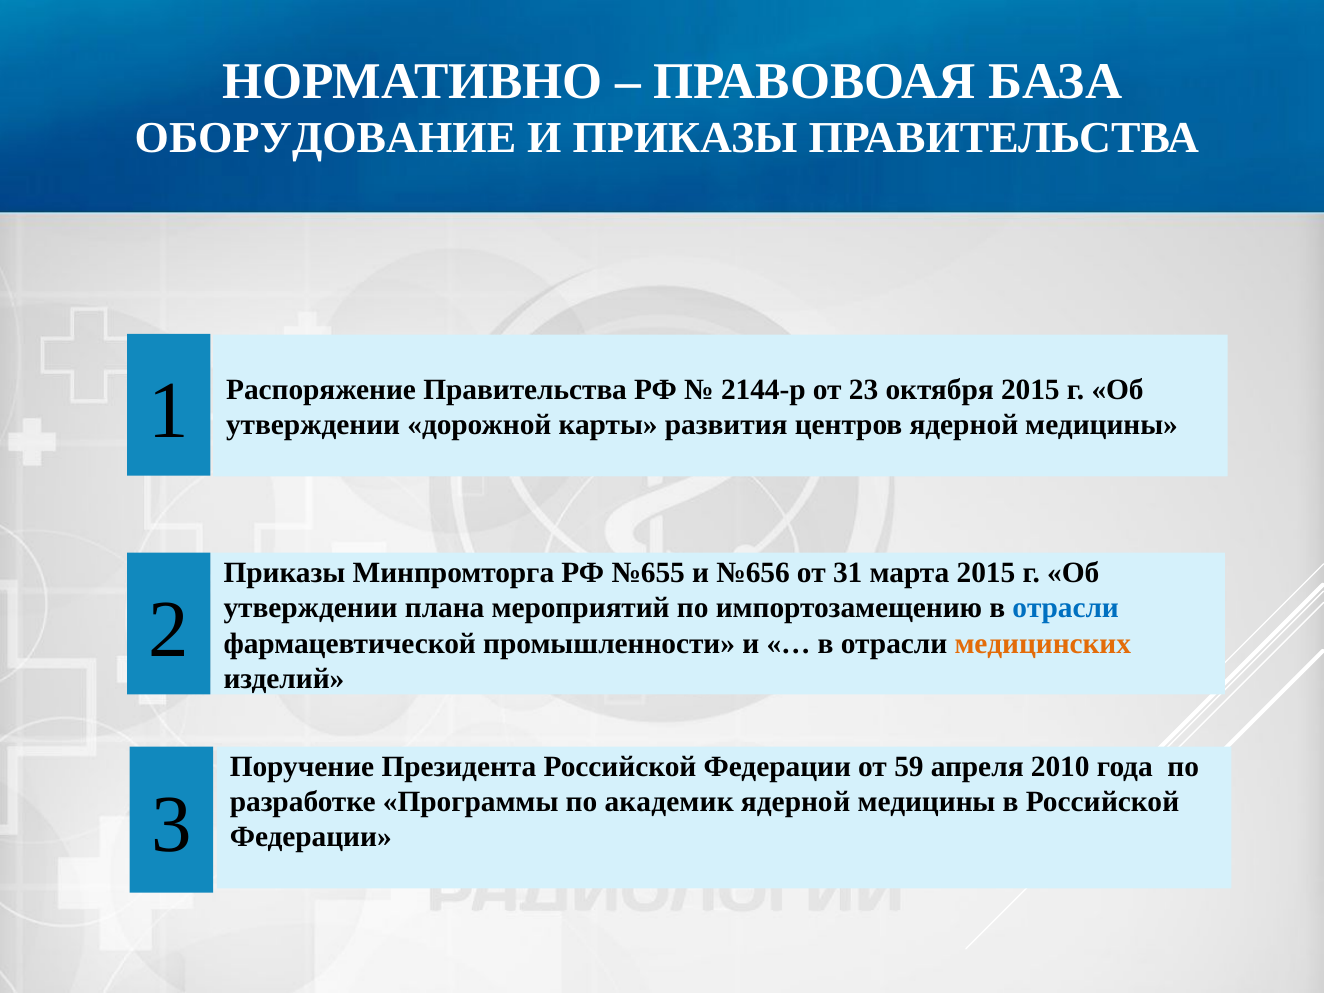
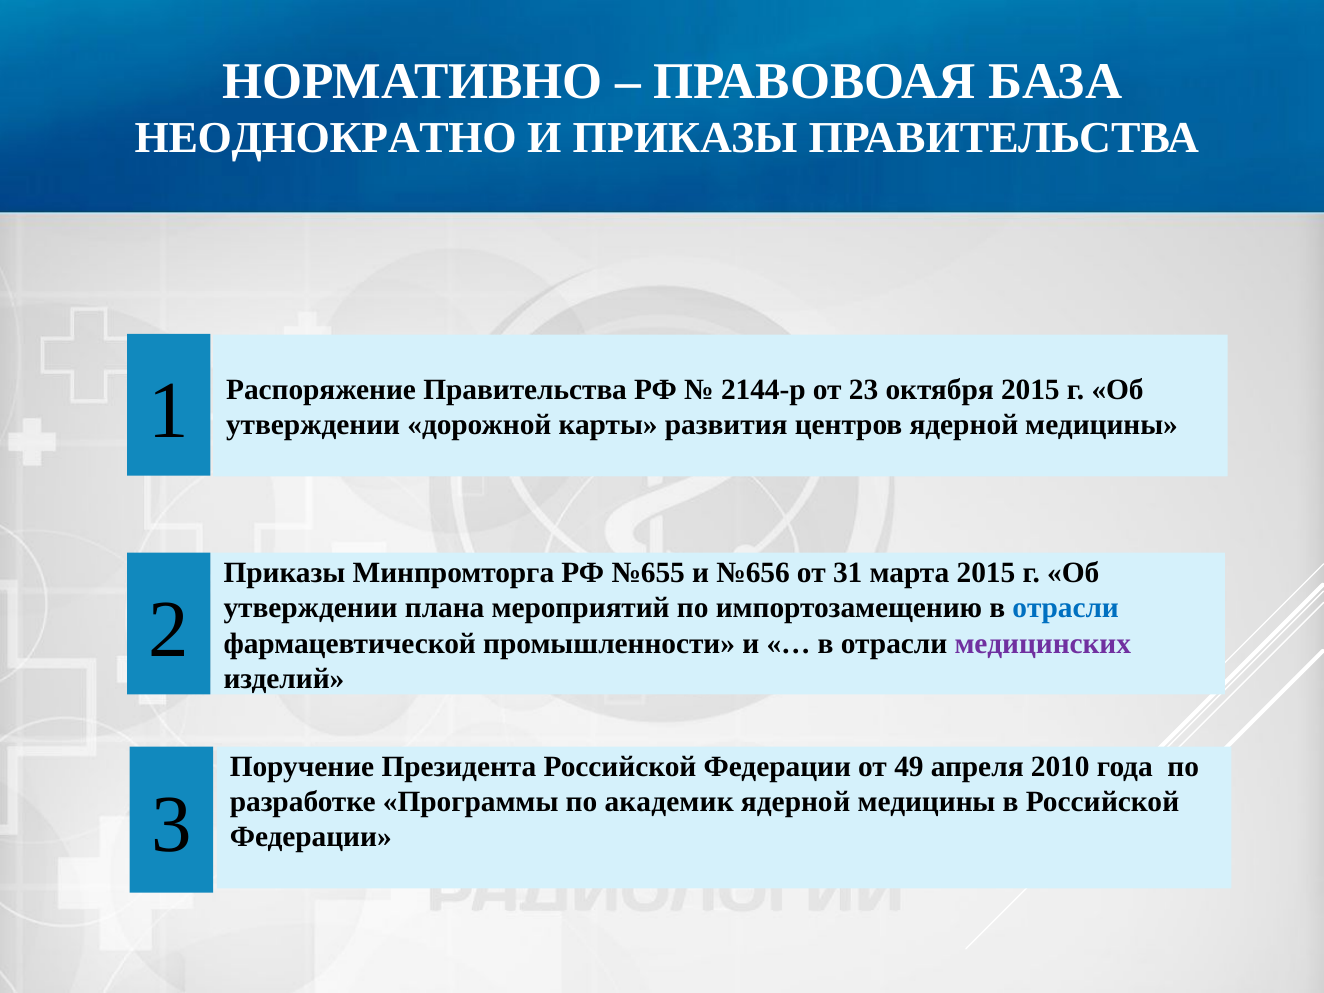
ОБОРУДОВАНИЕ: ОБОРУДОВАНИЕ -> НЕОДНОКРАТНО
медицинских colour: orange -> purple
59: 59 -> 49
